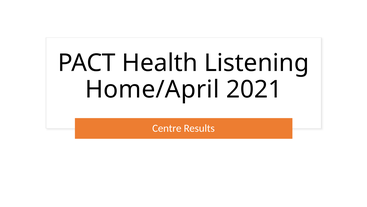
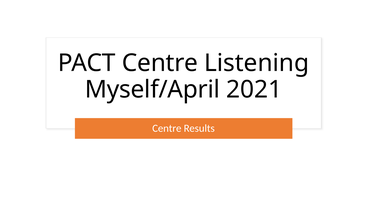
PACT Health: Health -> Centre
Home/April: Home/April -> Myself/April
